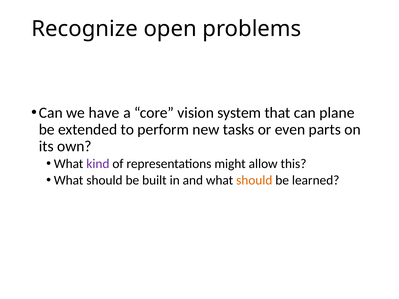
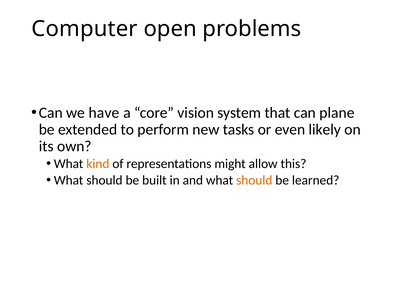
Recognize: Recognize -> Computer
parts: parts -> likely
kind colour: purple -> orange
